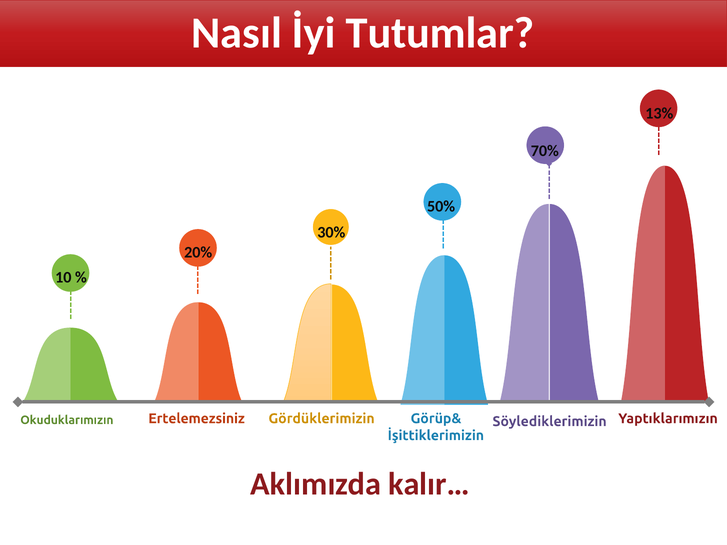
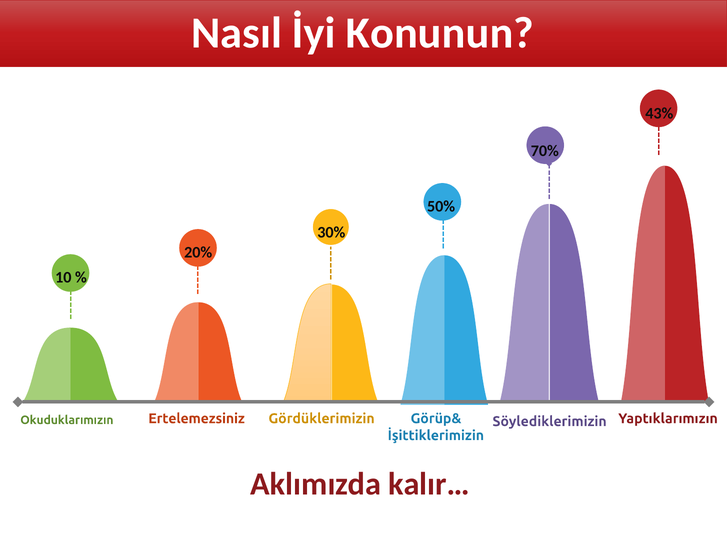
Tutumlar: Tutumlar -> Konunun
13%: 13% -> 43%
